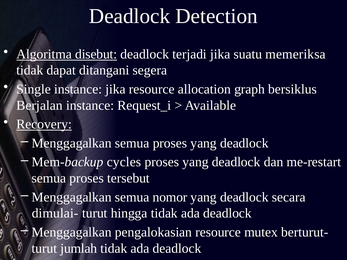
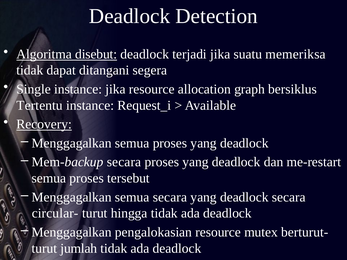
Berjalan: Berjalan -> Tertentu
Mem-backup cycles: cycles -> secara
semua nomor: nomor -> secara
dimulai-: dimulai- -> circular-
